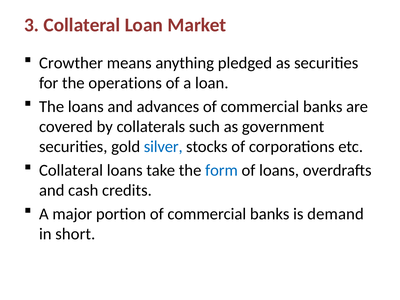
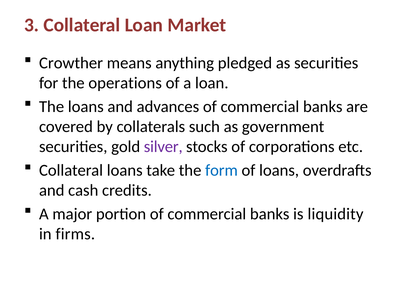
silver colour: blue -> purple
demand: demand -> liquidity
short: short -> firms
